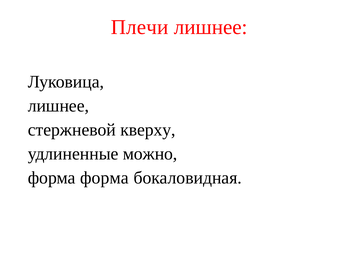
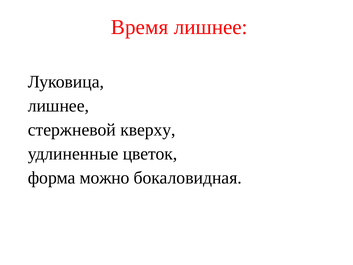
Плечи: Плечи -> Время
можно: можно -> цветок
форма форма: форма -> можно
